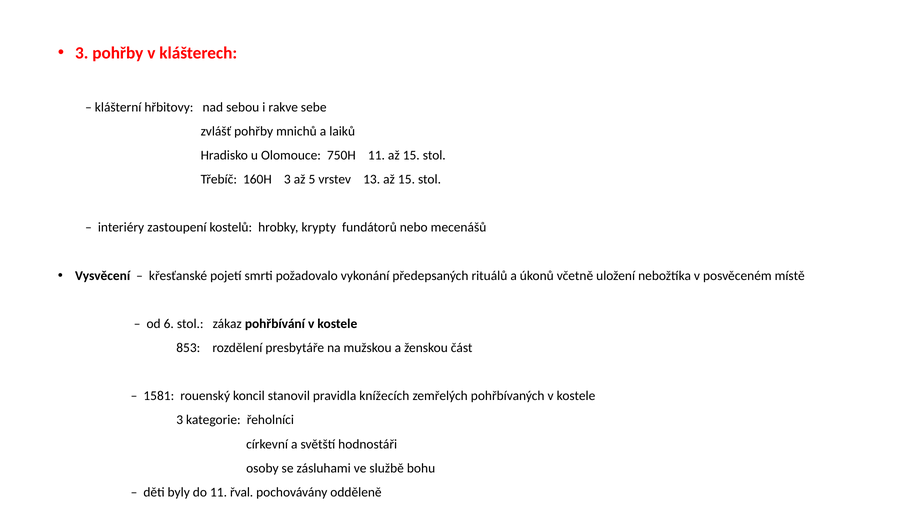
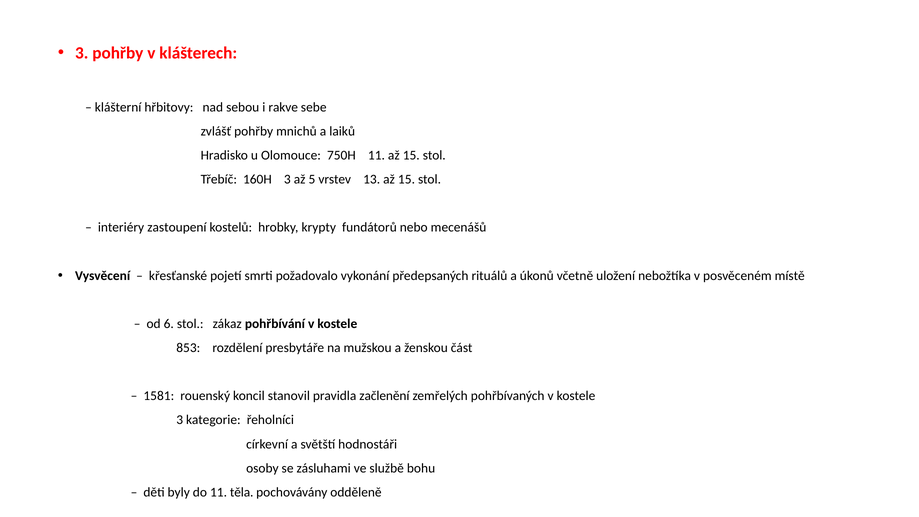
knížecích: knížecích -> začlenění
řval: řval -> těla
